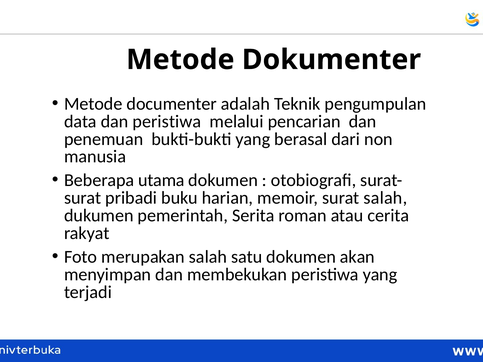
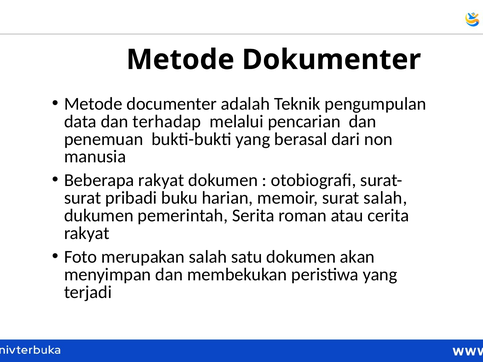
dan peristiwa: peristiwa -> terhadap
Beberapa utama: utama -> rakyat
